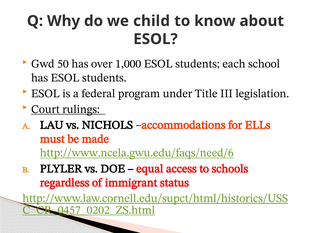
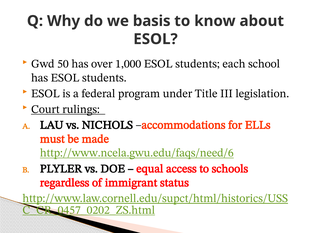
child: child -> basis
